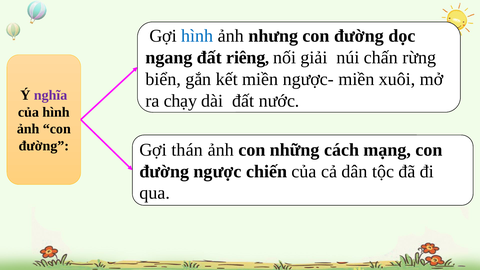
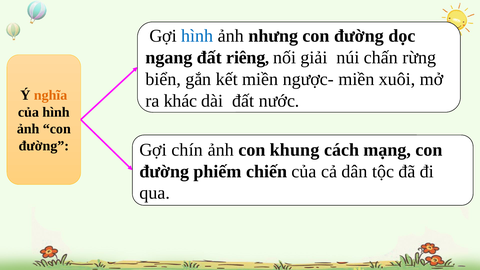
nghĩa colour: purple -> orange
chạy: chạy -> khác
thán: thán -> chín
những: những -> khung
ngược: ngược -> phiếm
